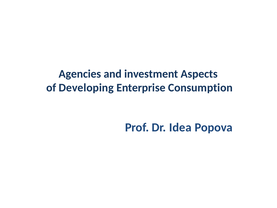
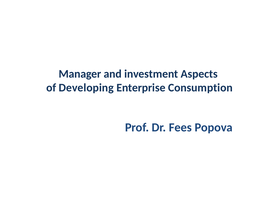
Agencies: Agencies -> Manager
Idea: Idea -> Fees
